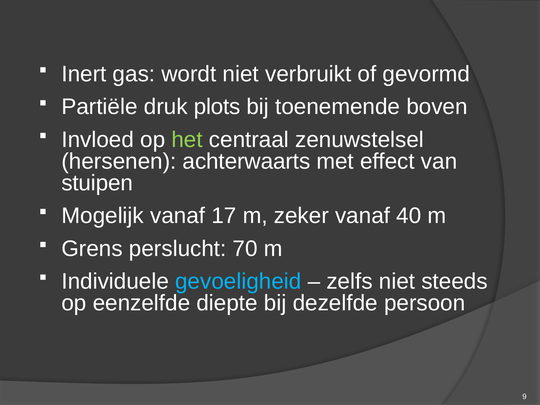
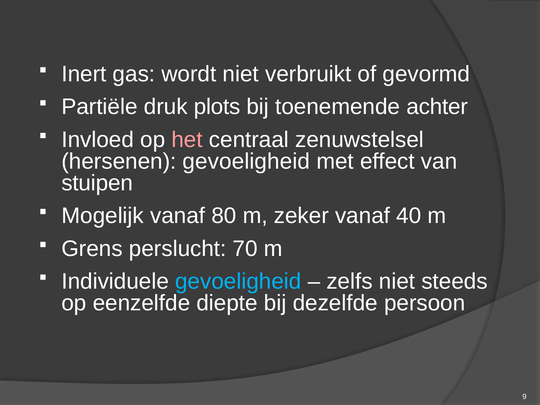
boven: boven -> achter
het colour: light green -> pink
hersenen achterwaarts: achterwaarts -> gevoeligheid
17: 17 -> 80
